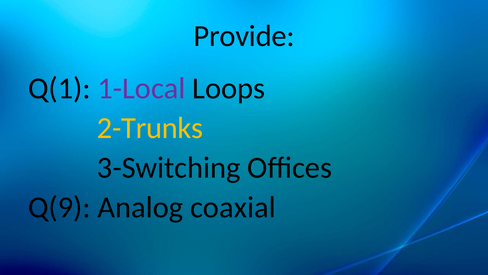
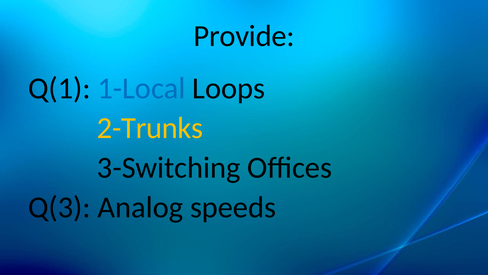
1-Local colour: purple -> blue
Q(9: Q(9 -> Q(3
coaxial: coaxial -> speeds
